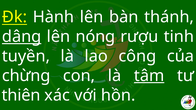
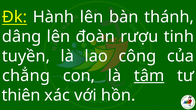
dâng underline: present -> none
nóng: nóng -> đoàn
chừng: chừng -> chẳng
